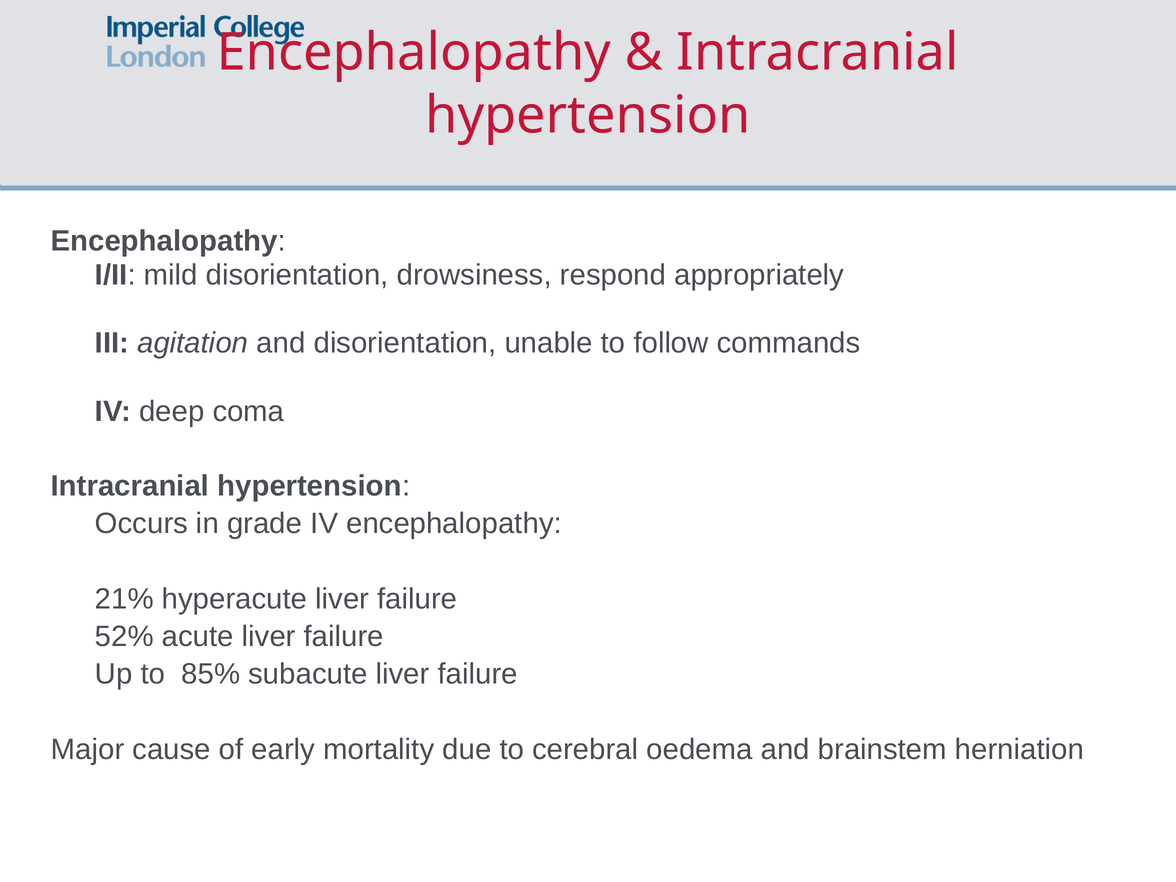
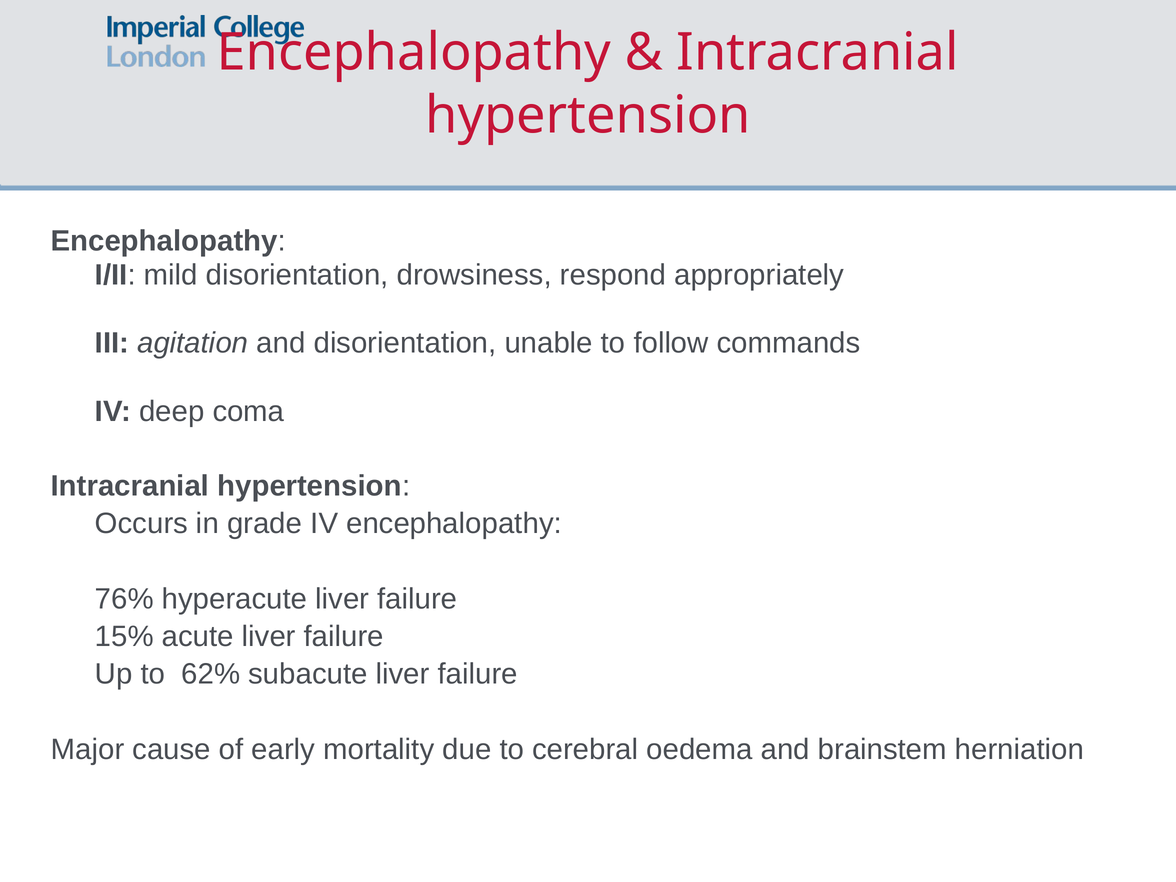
21%: 21% -> 76%
52%: 52% -> 15%
85%: 85% -> 62%
